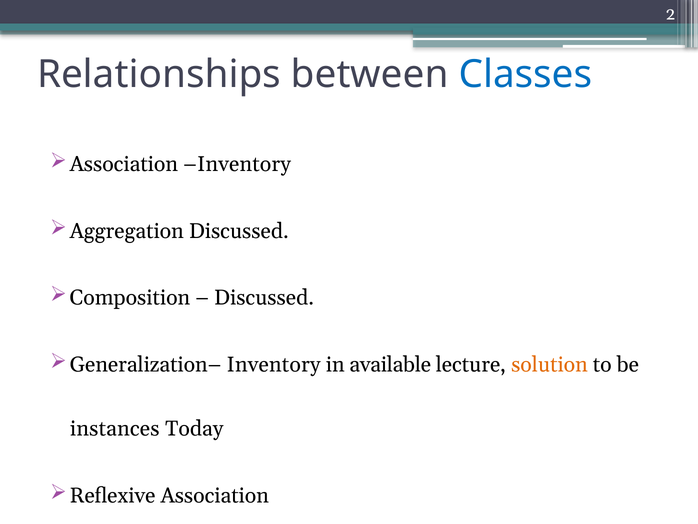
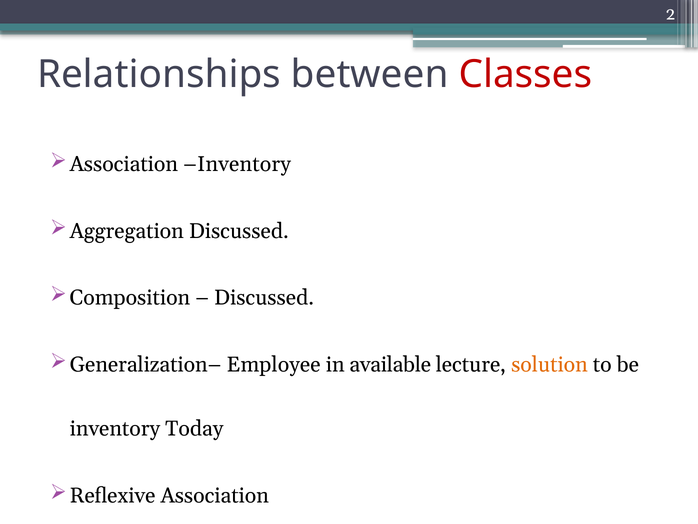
Classes colour: blue -> red
Generalization– Inventory: Inventory -> Employee
instances at (115, 428): instances -> inventory
